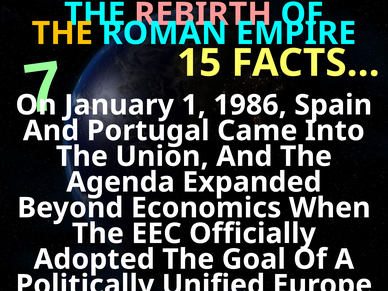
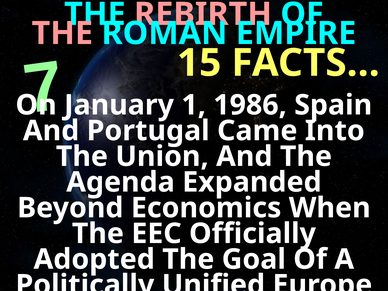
THE at (62, 33) colour: yellow -> pink
